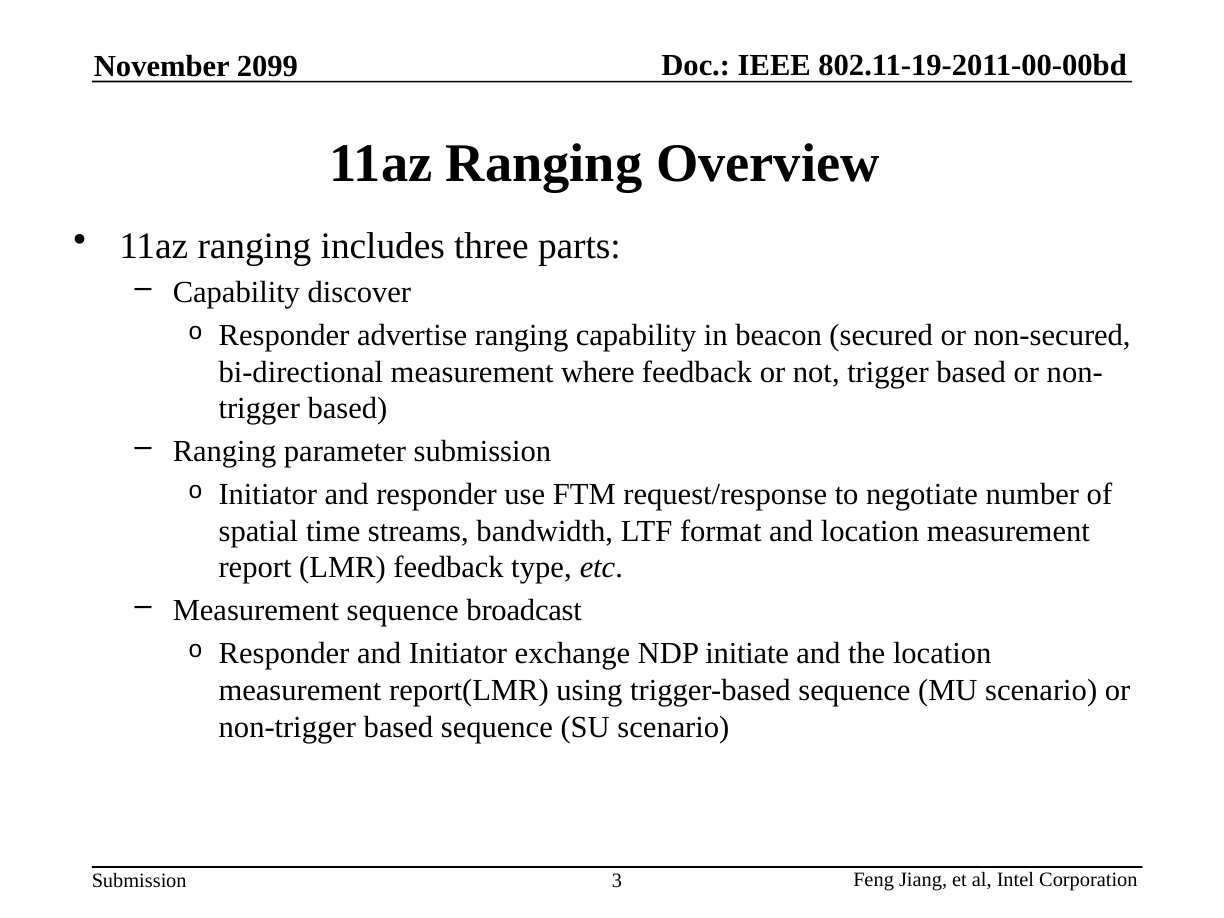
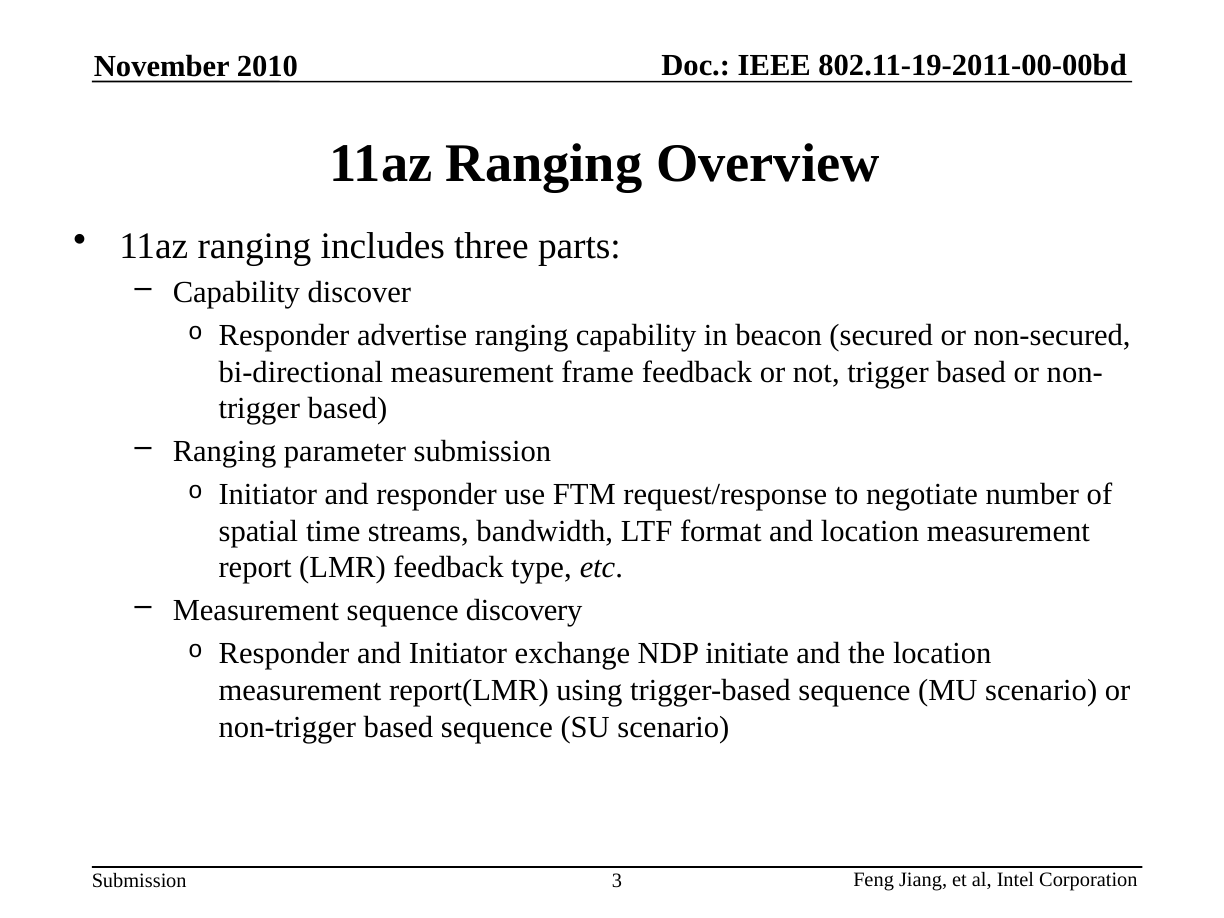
2099: 2099 -> 2010
where: where -> frame
broadcast: broadcast -> discovery
